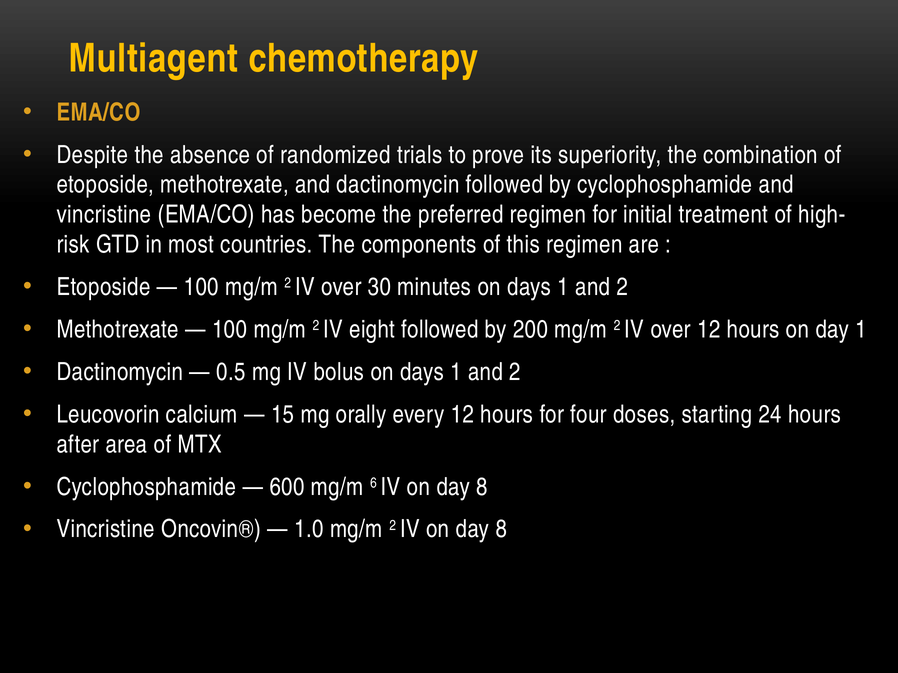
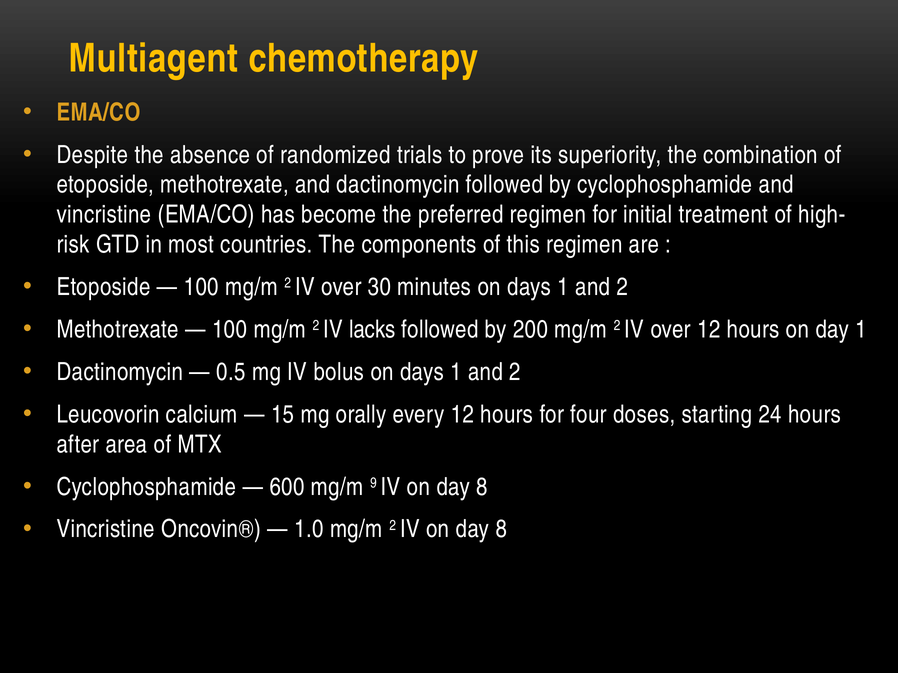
eight: eight -> lacks
6: 6 -> 9
